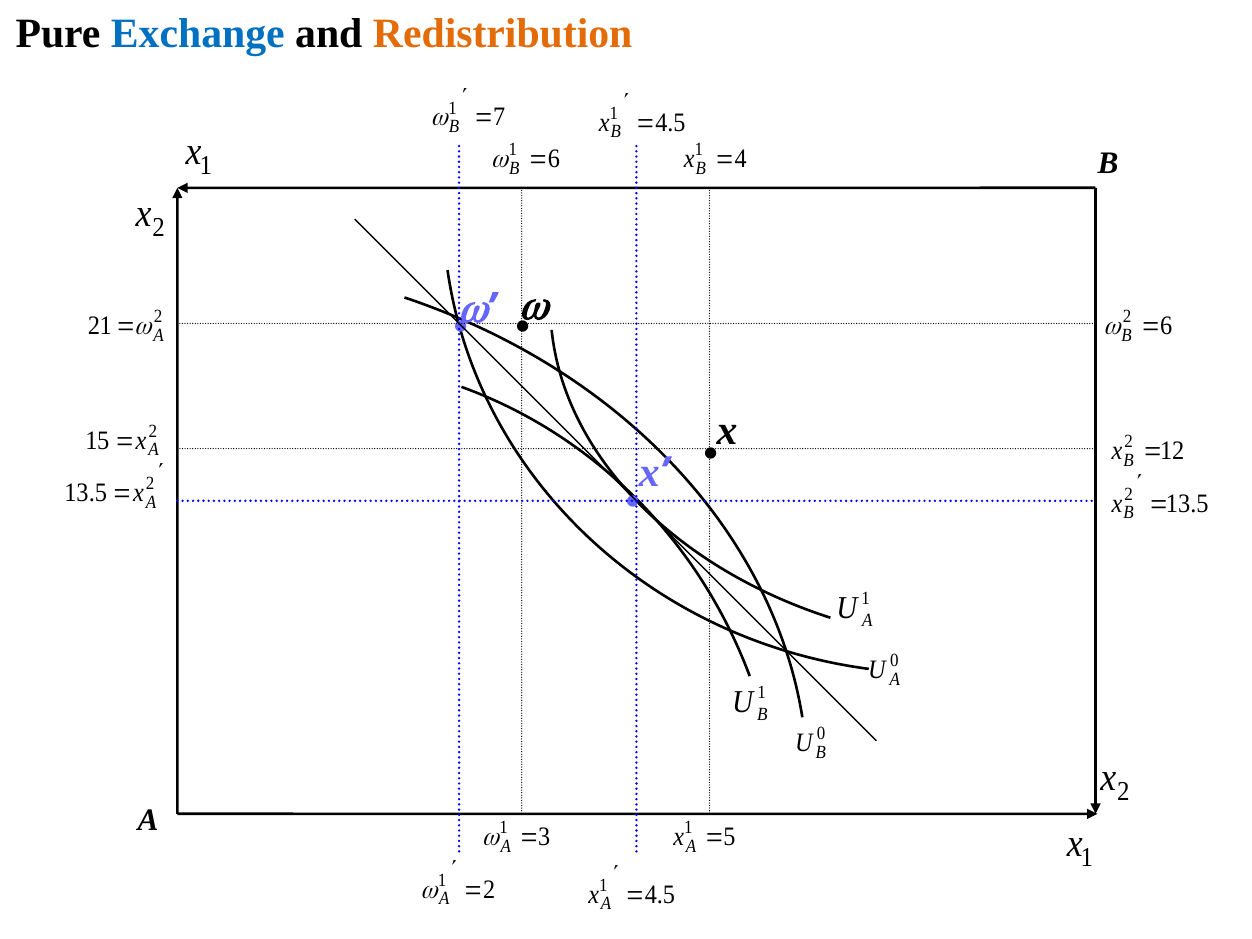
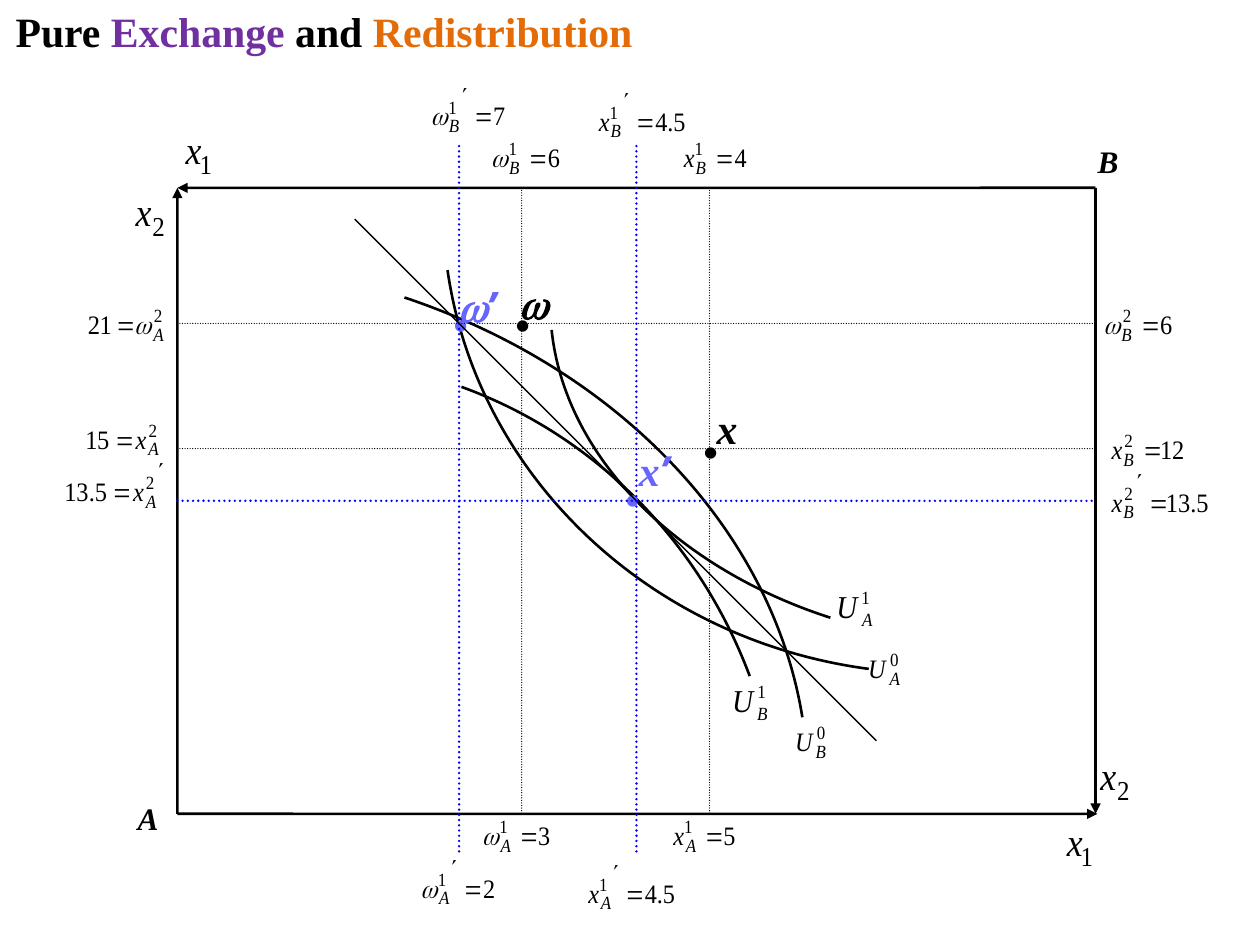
Exchange colour: blue -> purple
